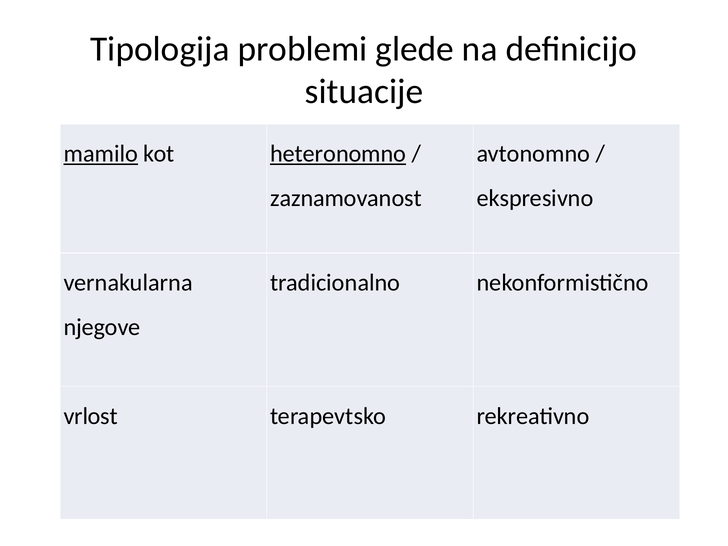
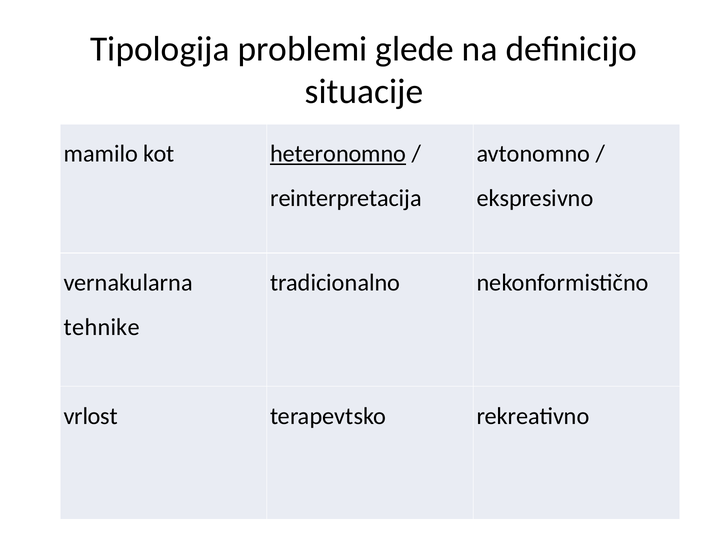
mamilo underline: present -> none
zaznamovanost: zaznamovanost -> reinterpretacija
njegove: njegove -> tehnike
